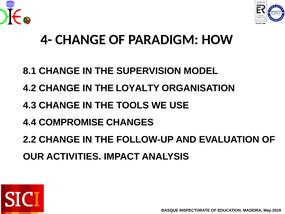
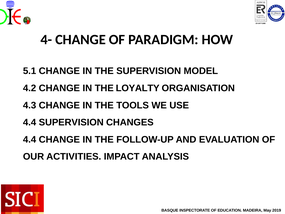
8.1: 8.1 -> 5.1
4.4 COMPROMISE: COMPROMISE -> SUPERVISION
2.2 at (30, 139): 2.2 -> 4.4
